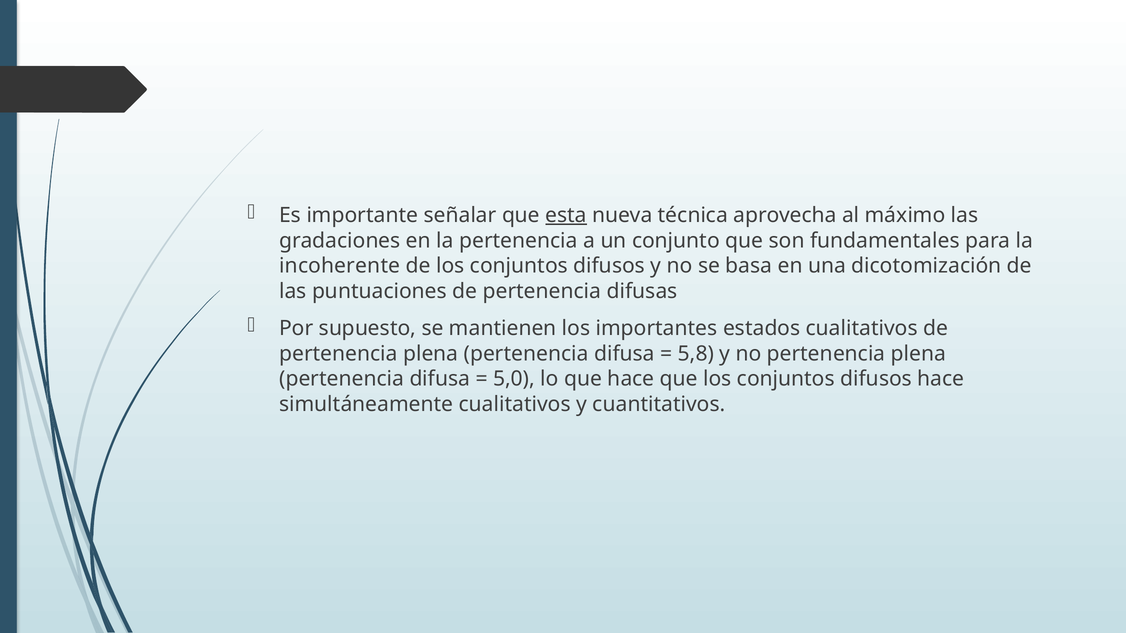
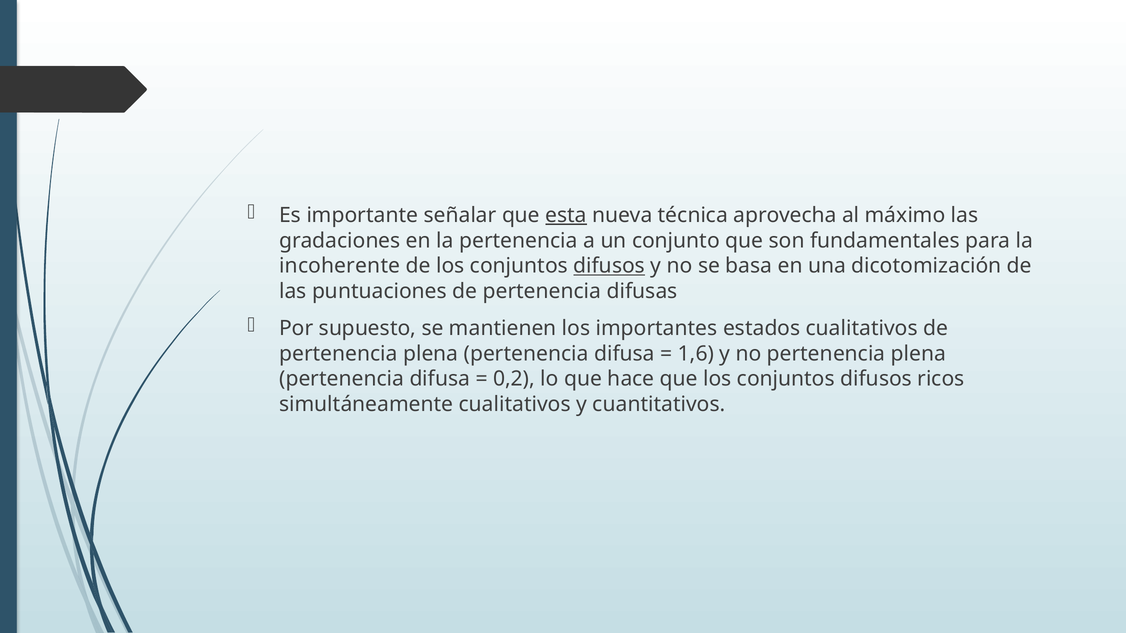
difusos at (609, 266) underline: none -> present
5,8: 5,8 -> 1,6
5,0: 5,0 -> 0,2
difusos hace: hace -> ricos
